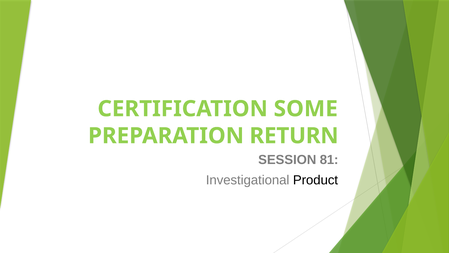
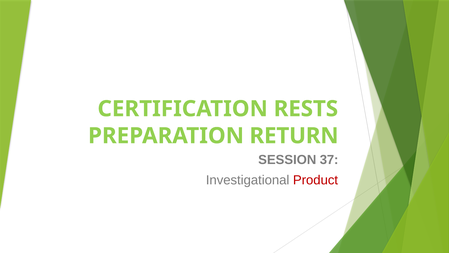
SOME: SOME -> RESTS
81: 81 -> 37
Product colour: black -> red
